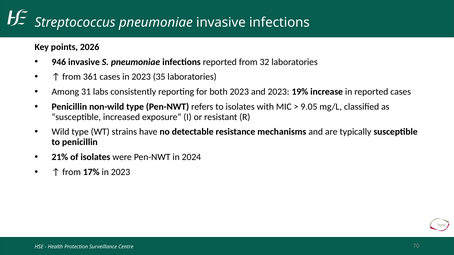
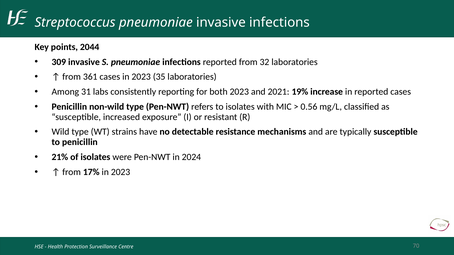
2026: 2026 -> 2044
946: 946 -> 309
and 2023: 2023 -> 2021
9.05: 9.05 -> 0.56
